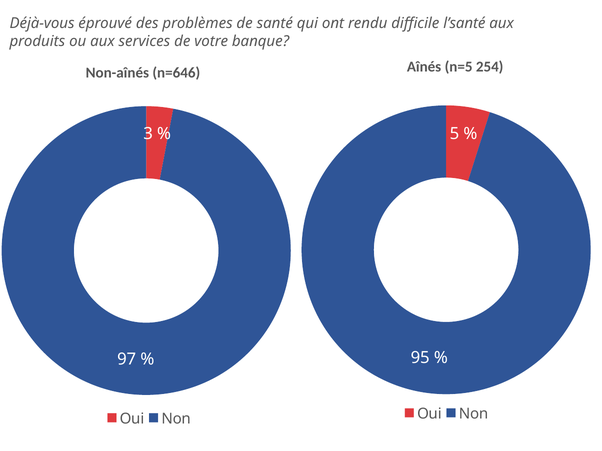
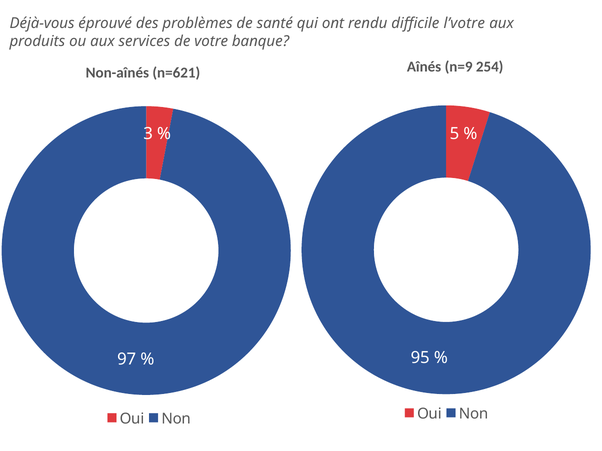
l’santé: l’santé -> l’votre
n=5: n=5 -> n=9
n=646: n=646 -> n=621
